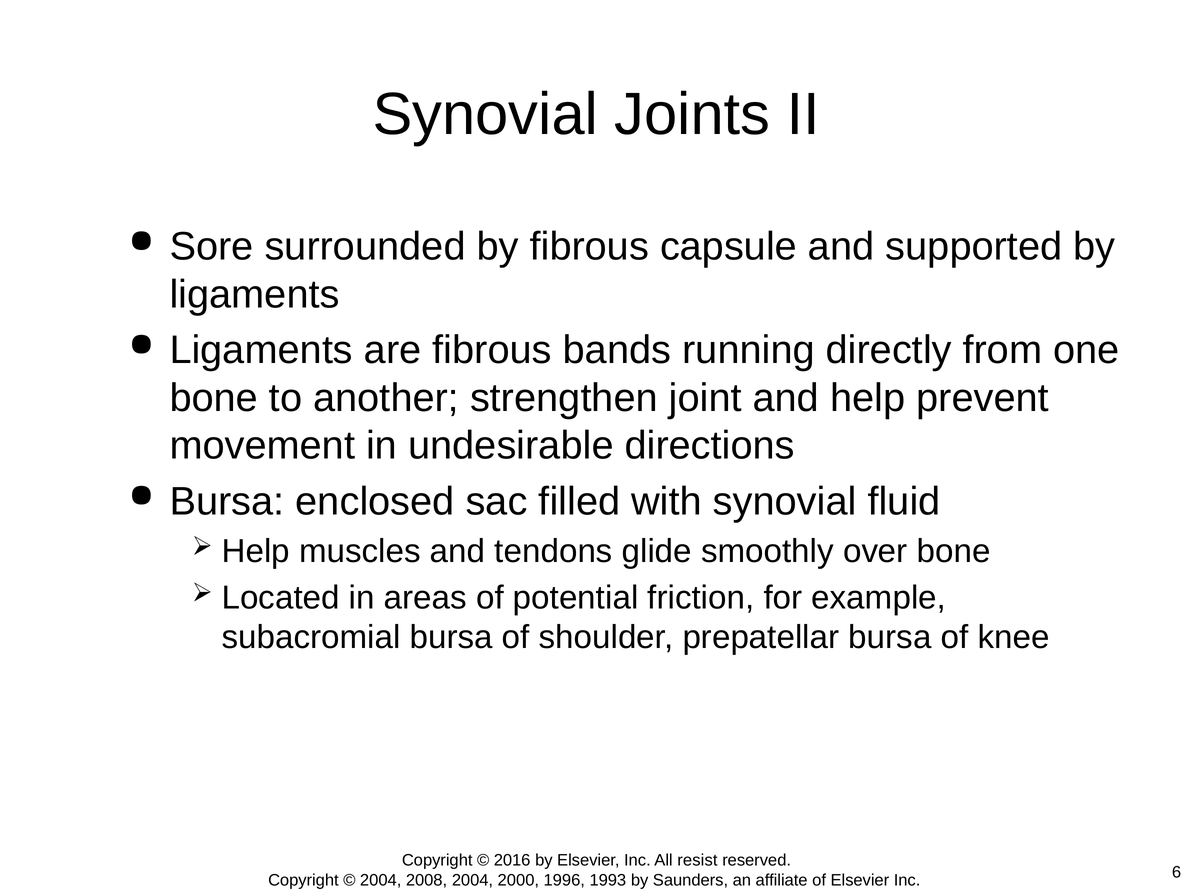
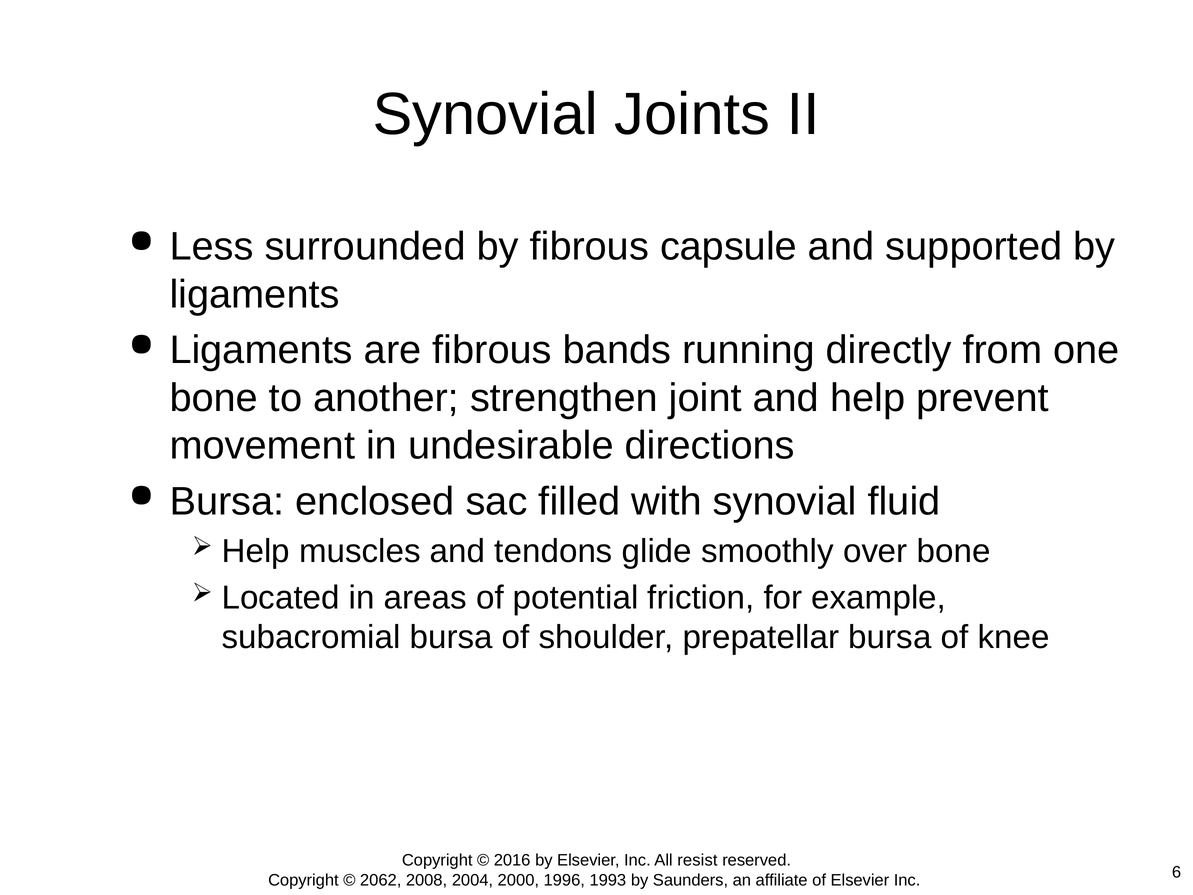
Sore: Sore -> Less
2004 at (381, 880): 2004 -> 2062
